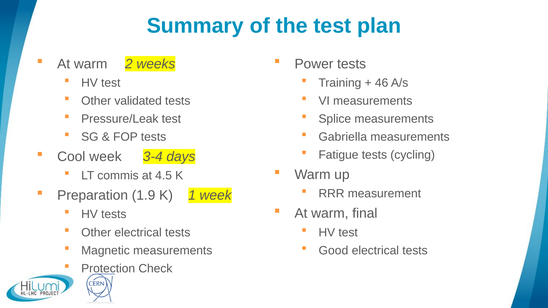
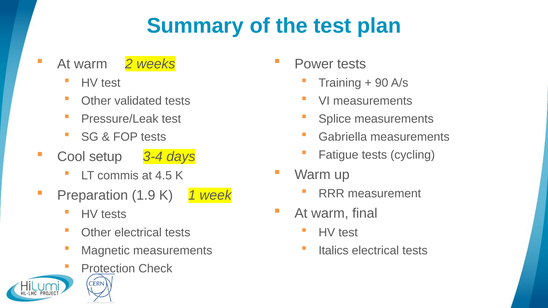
46: 46 -> 90
Cool week: week -> setup
Good: Good -> Italics
